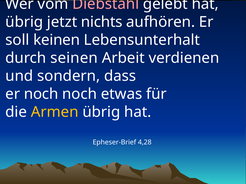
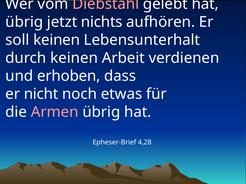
durch seinen: seinen -> keinen
sondern: sondern -> erhoben
er noch: noch -> nicht
Armen colour: yellow -> pink
